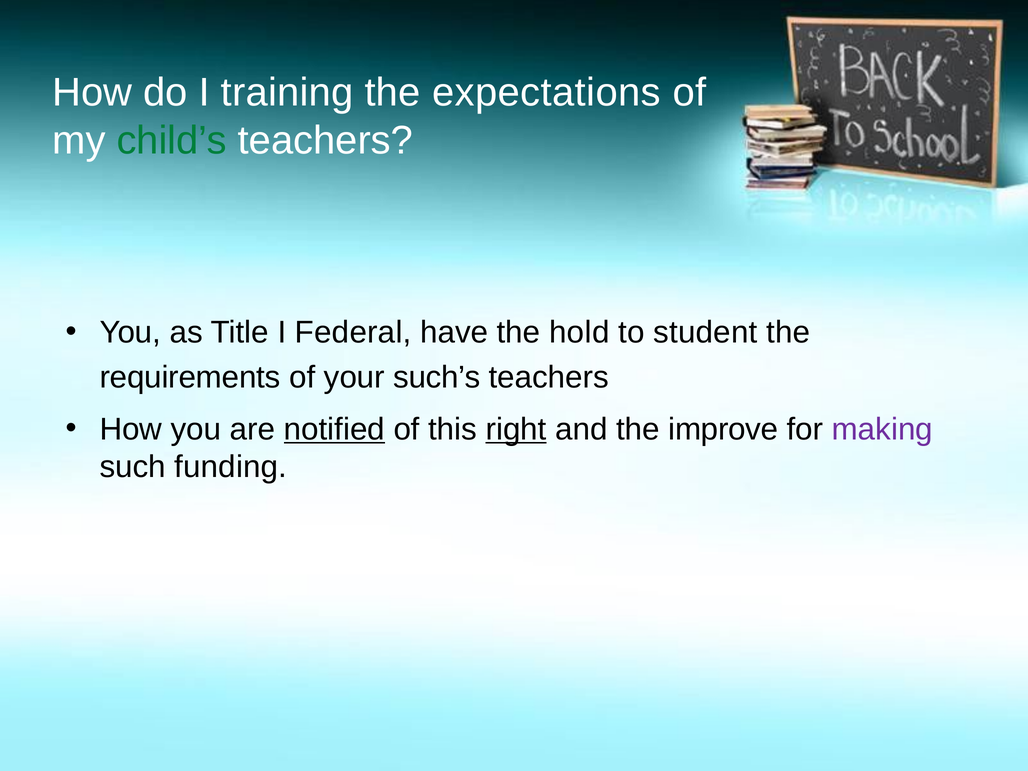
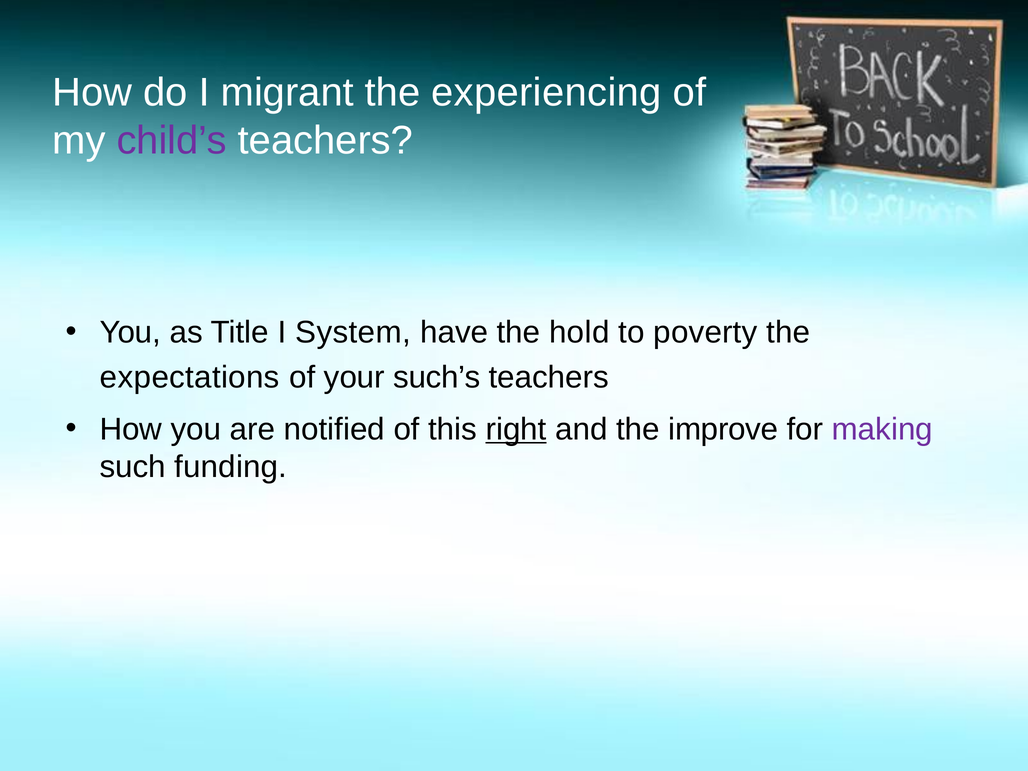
training: training -> migrant
expectations: expectations -> experiencing
child’s colour: green -> purple
Federal: Federal -> System
student: student -> poverty
requirements: requirements -> expectations
notified underline: present -> none
